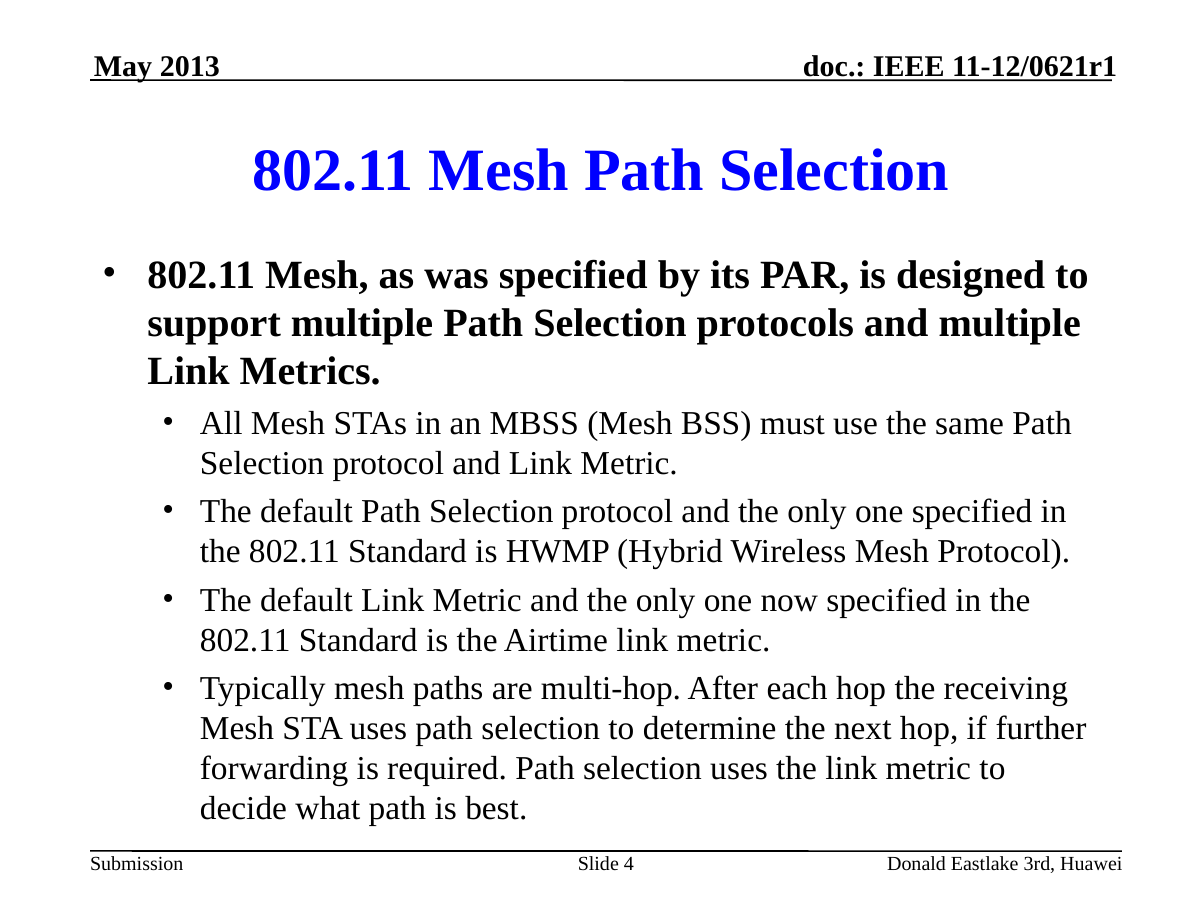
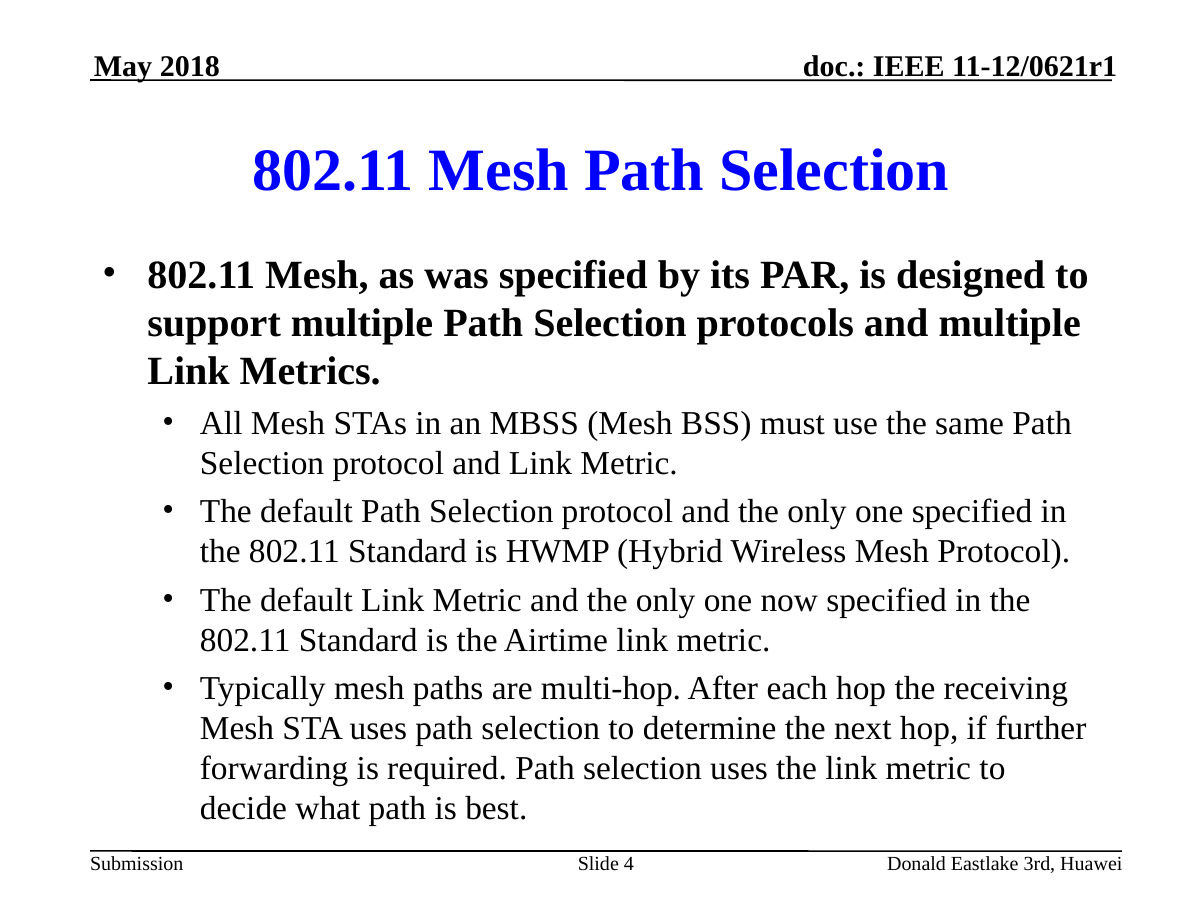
2013: 2013 -> 2018
